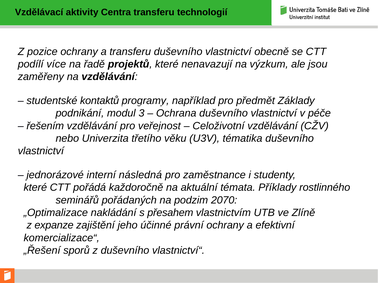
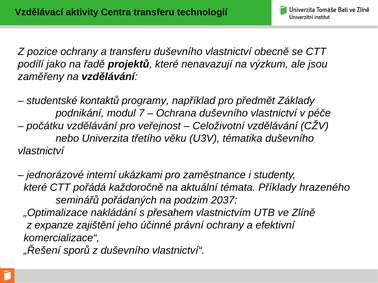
více: více -> jako
3: 3 -> 7
řešením: řešením -> počátku
následná: následná -> ukázkami
rostlinného: rostlinného -> hrazeného
2070: 2070 -> 2037
